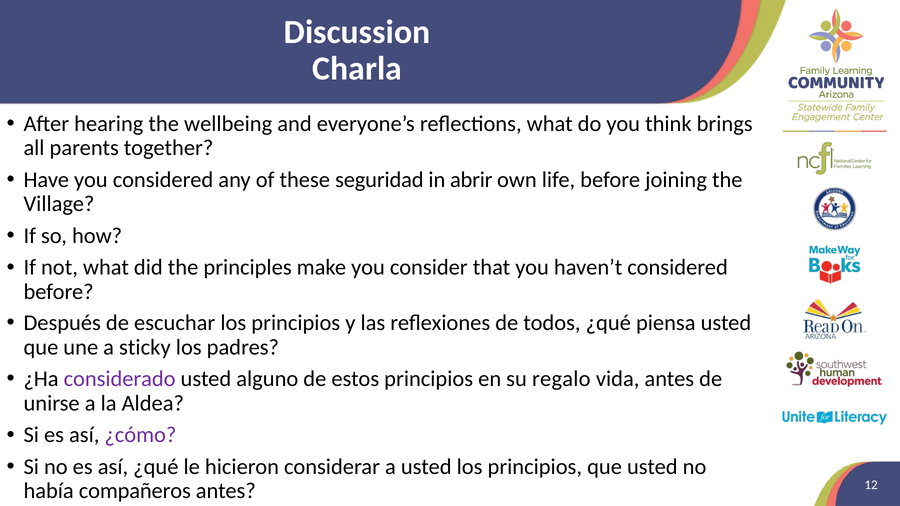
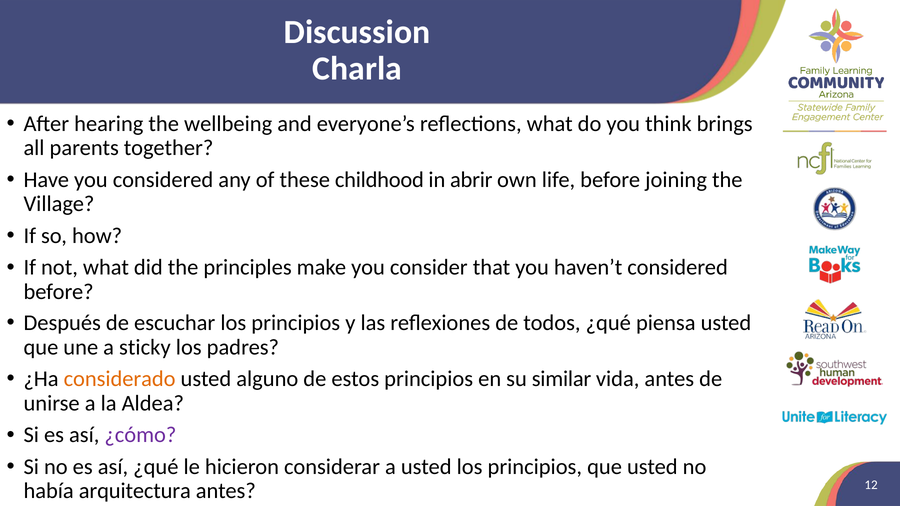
seguridad: seguridad -> childhood
considerado colour: purple -> orange
regalo: regalo -> similar
compañeros: compañeros -> arquitectura
